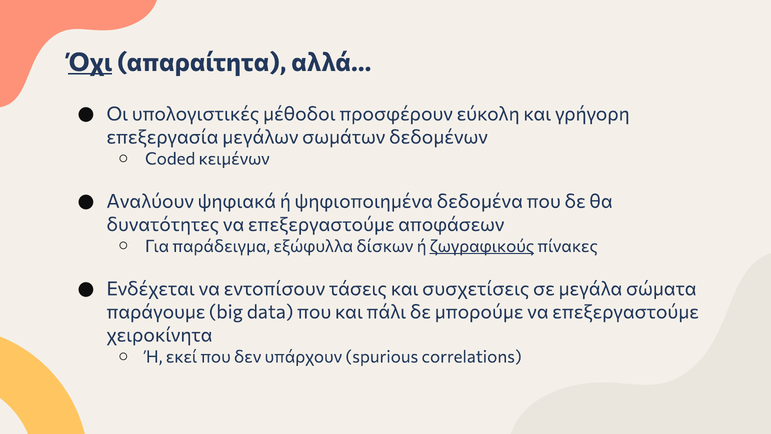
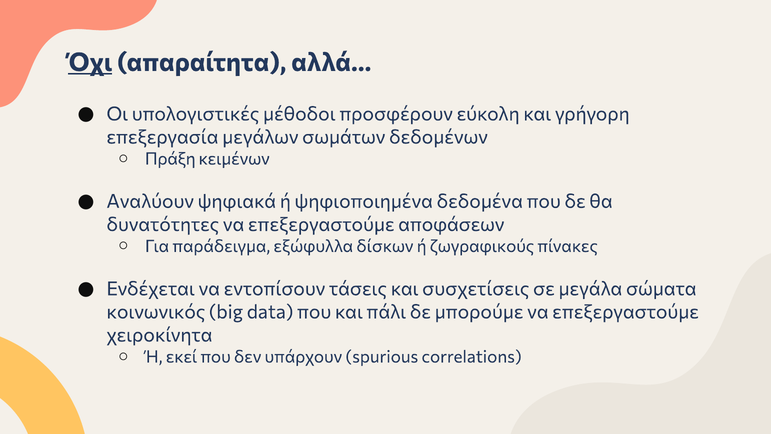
Coded: Coded -> Πράξη
ζωγραφικούς underline: present -> none
παράγουμε: παράγουμε -> κοινωνικός
